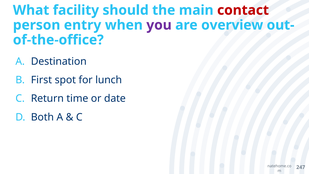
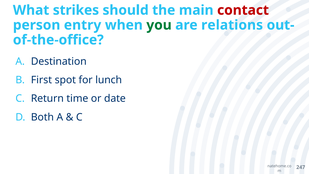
facility: facility -> strikes
you colour: purple -> green
overview: overview -> relations
